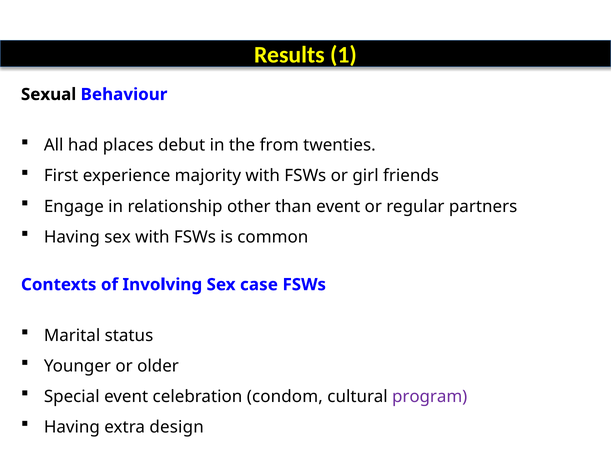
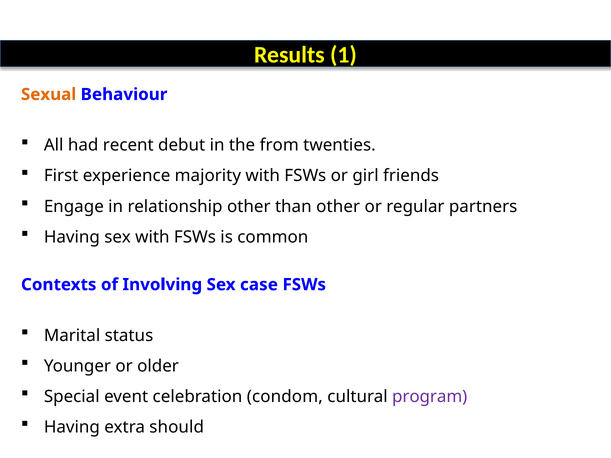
Sexual colour: black -> orange
places: places -> recent
than event: event -> other
design: design -> should
